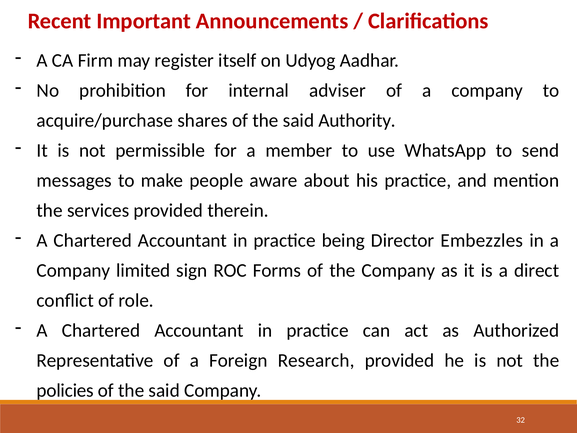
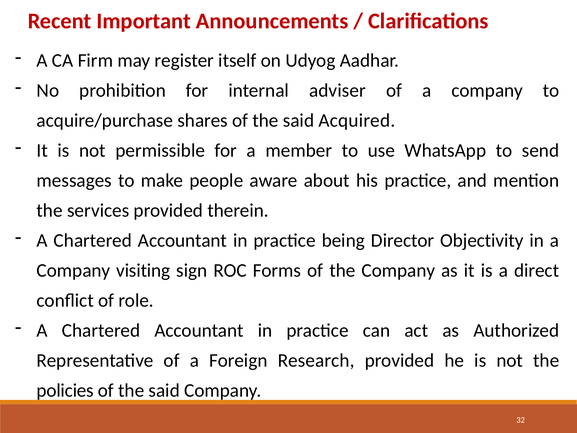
Authority: Authority -> Acquired
Embezzles: Embezzles -> Objectivity
limited: limited -> visiting
